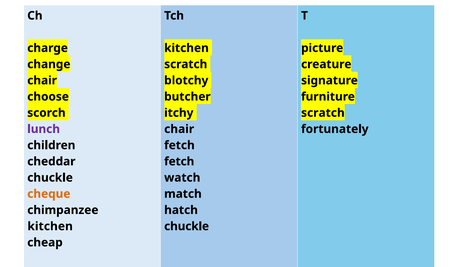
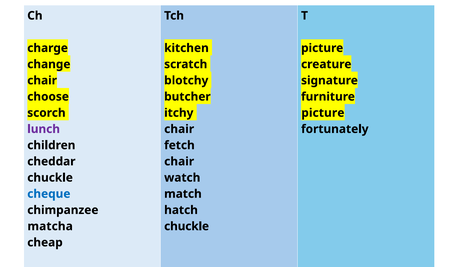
scratch at (323, 113): scratch -> picture
fetch at (179, 161): fetch -> chair
cheque colour: orange -> blue
kitchen at (50, 226): kitchen -> matcha
